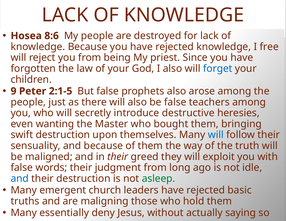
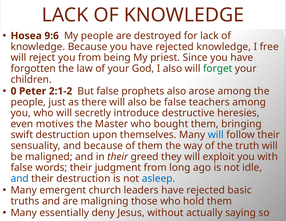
8:6: 8:6 -> 9:6
forget colour: blue -> green
9: 9 -> 0
2:1-5: 2:1-5 -> 2:1-2
wanting: wanting -> motives
asleep colour: green -> blue
